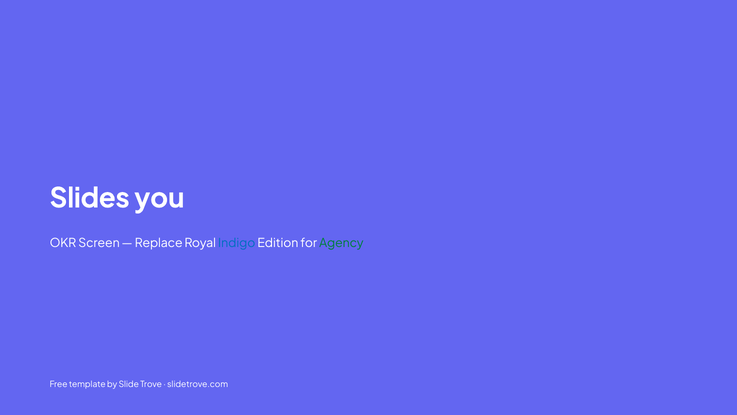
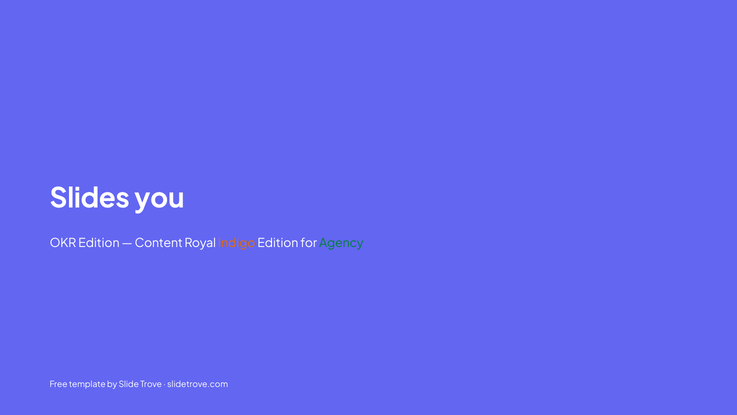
OKR Screen: Screen -> Edition
Replace: Replace -> Content
Indigo colour: blue -> orange
